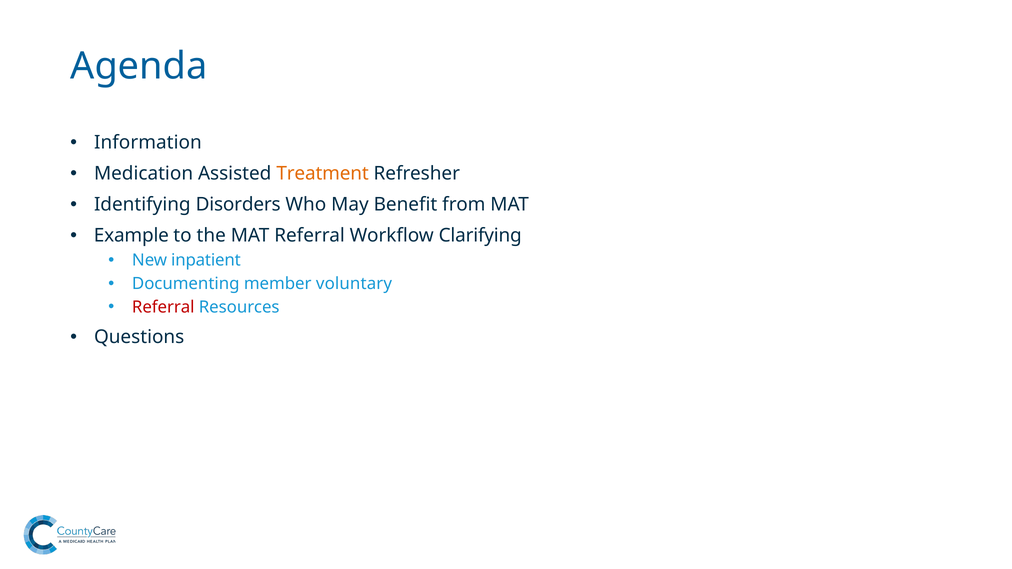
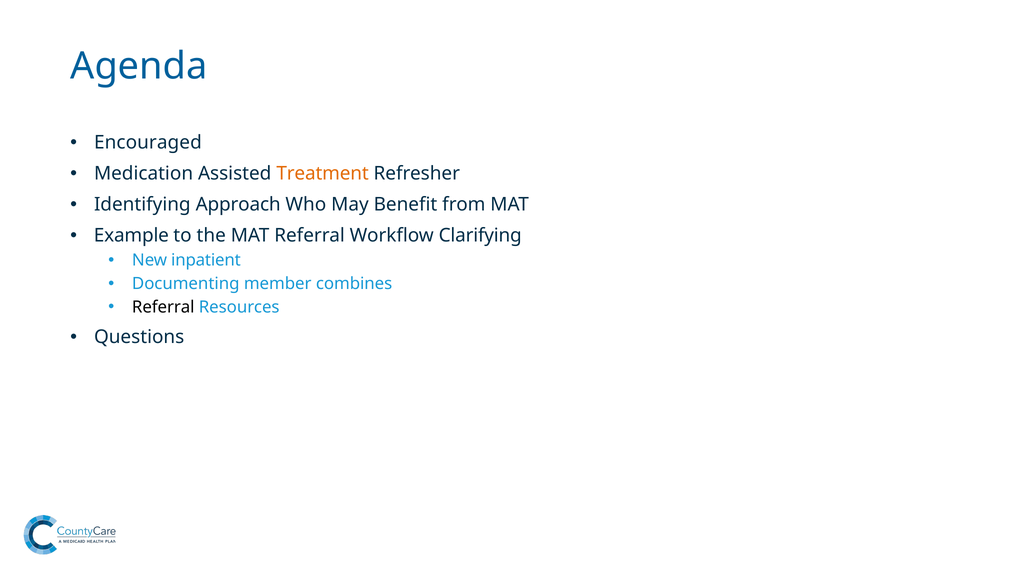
Information: Information -> Encouraged
Disorders: Disorders -> Approach
voluntary: voluntary -> combines
Referral at (163, 307) colour: red -> black
